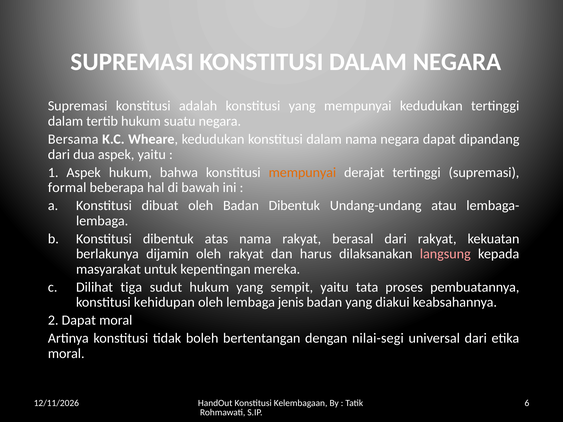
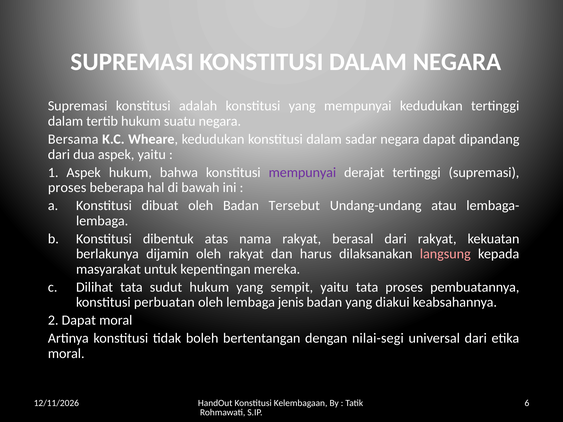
dalam nama: nama -> sadar
mempunyai at (302, 172) colour: orange -> purple
formal at (67, 188): formal -> proses
Badan Dibentuk: Dibentuk -> Tersebut
Dilihat tiga: tiga -> tata
kehidupan: kehidupan -> perbuatan
